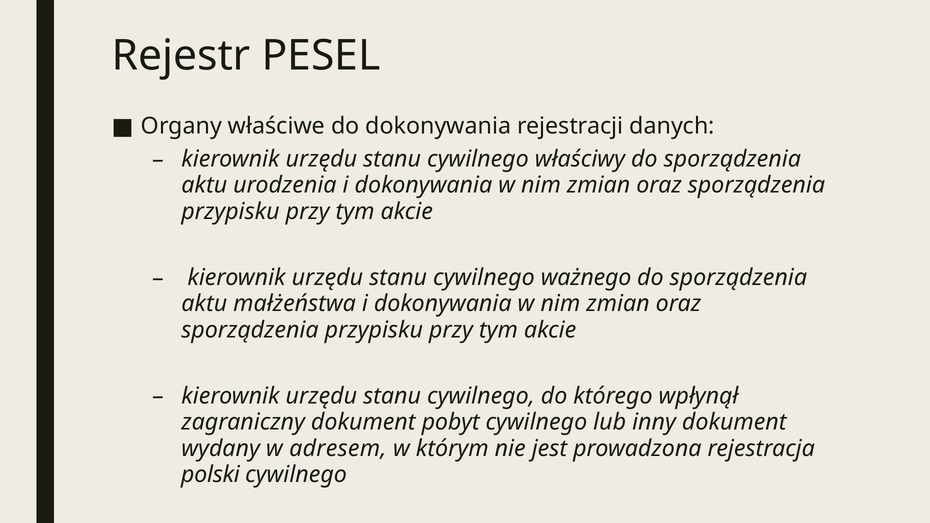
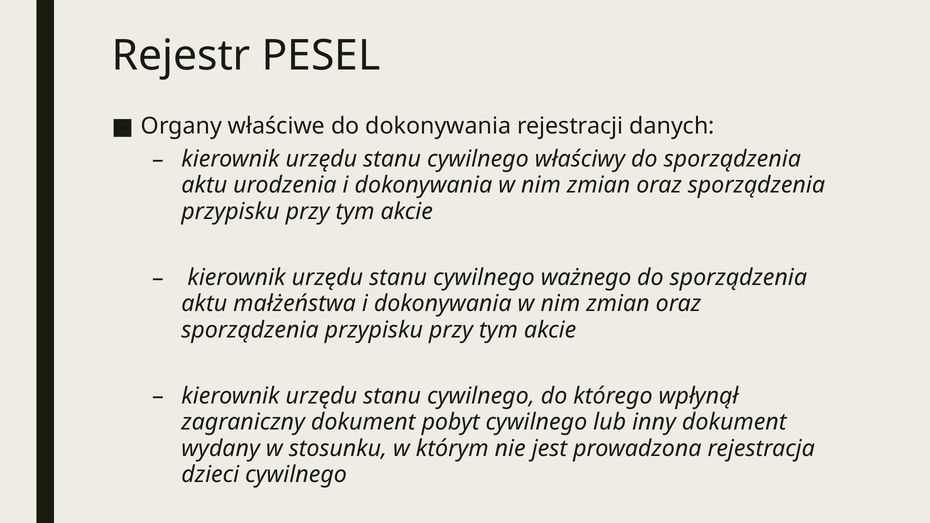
adresem: adresem -> stosunku
polski: polski -> dzieci
